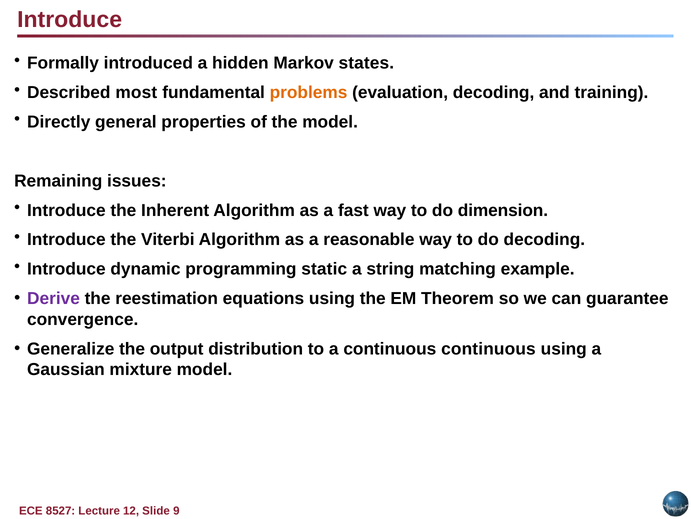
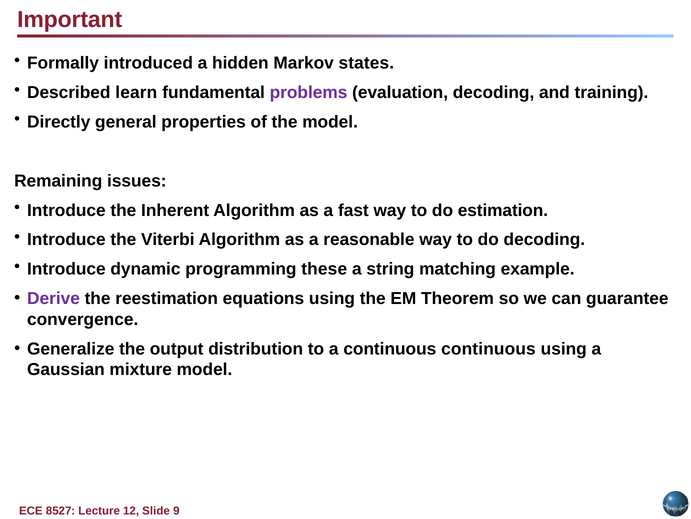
Introduce at (70, 20): Introduce -> Important
most: most -> learn
problems colour: orange -> purple
dimension: dimension -> estimation
static: static -> these
